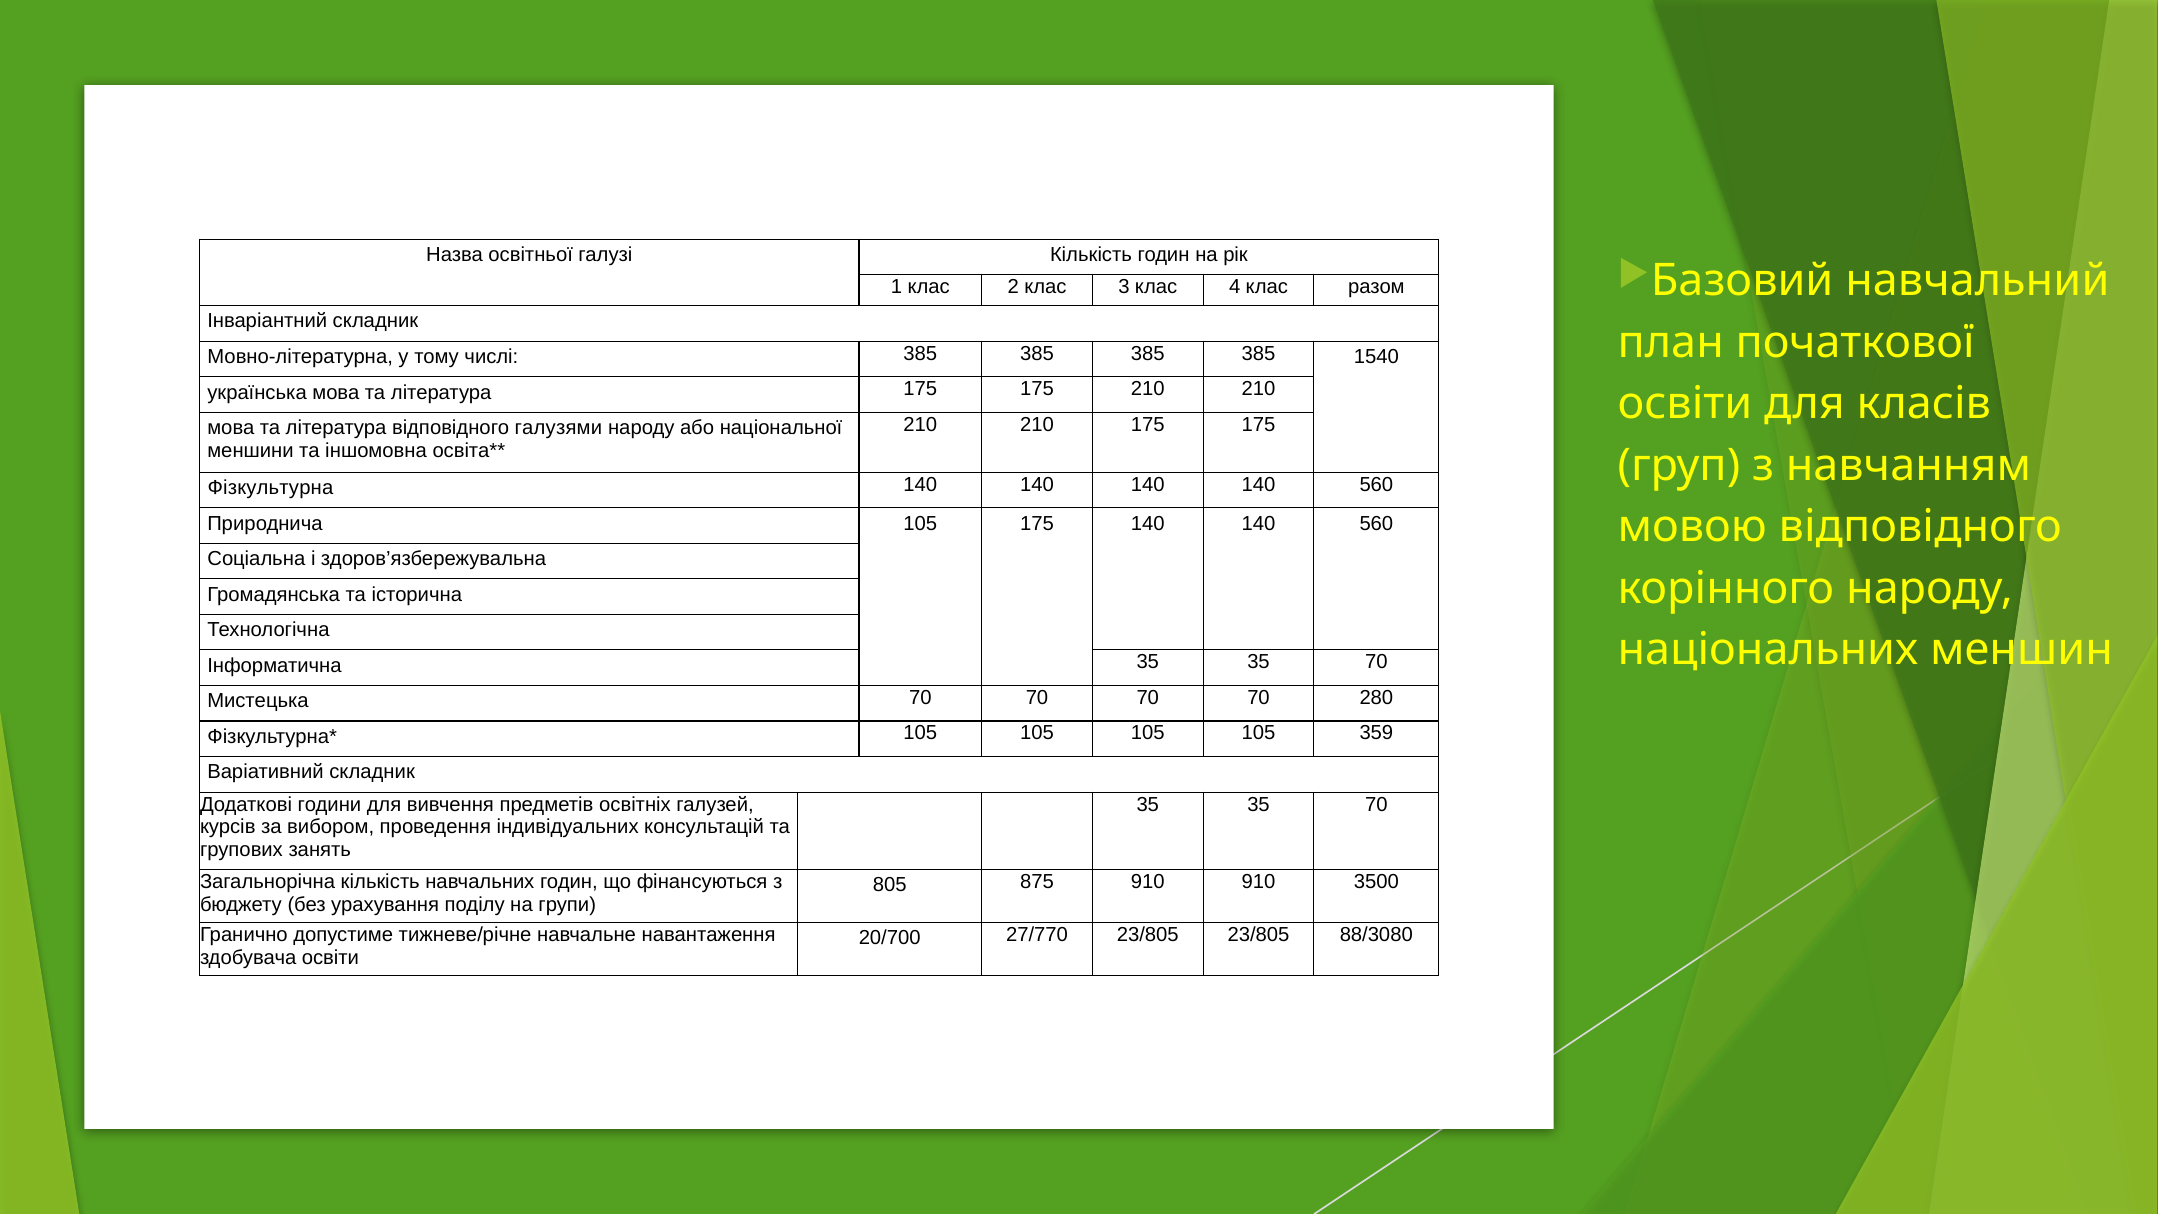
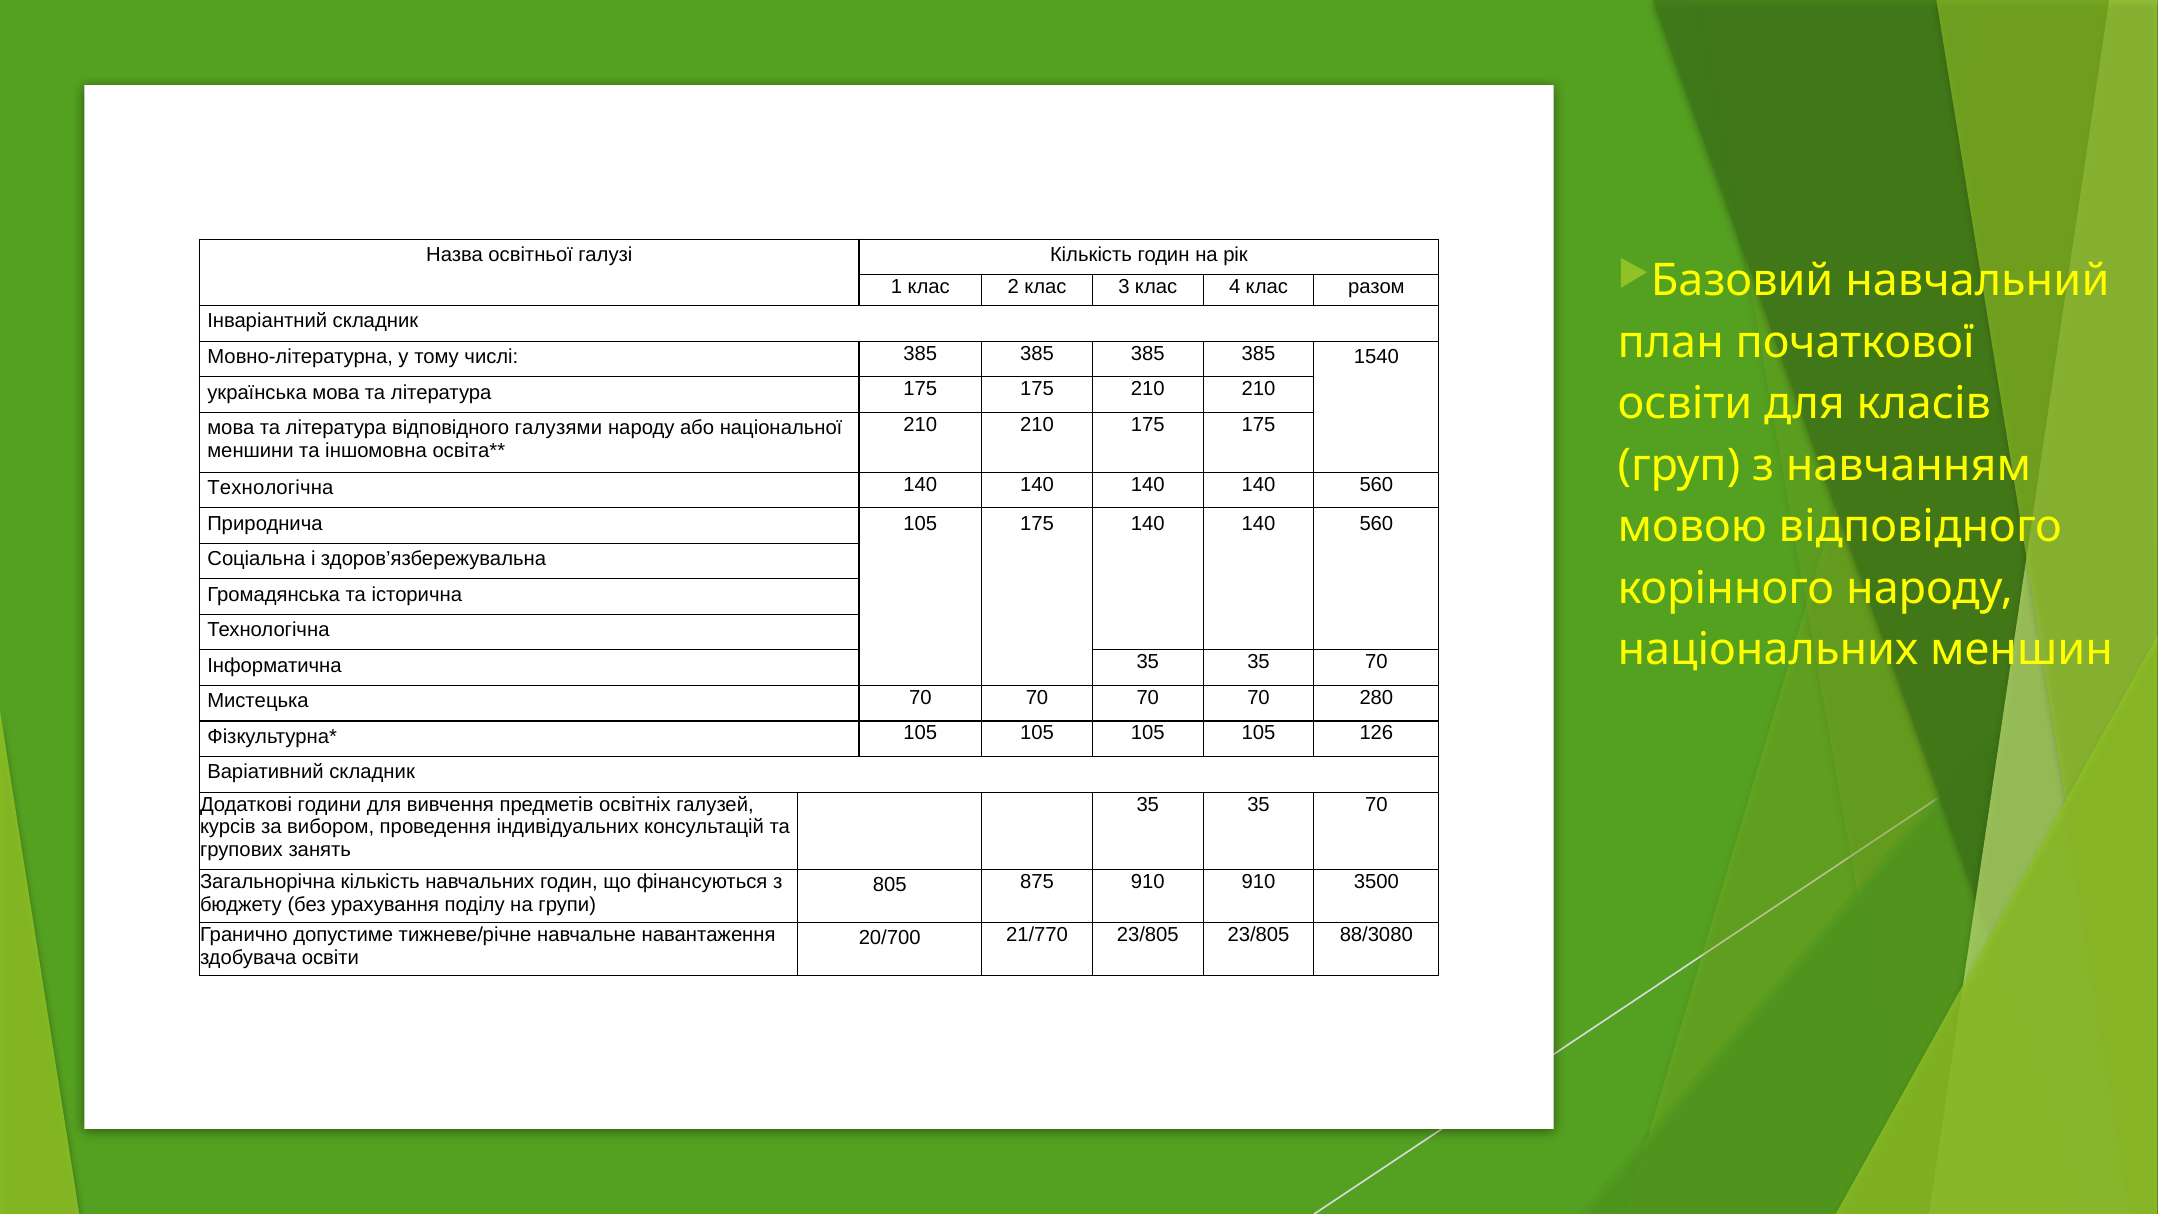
Фізкультурна at (270, 488): Фізкультурна -> Технологічна
359: 359 -> 126
27/770: 27/770 -> 21/770
